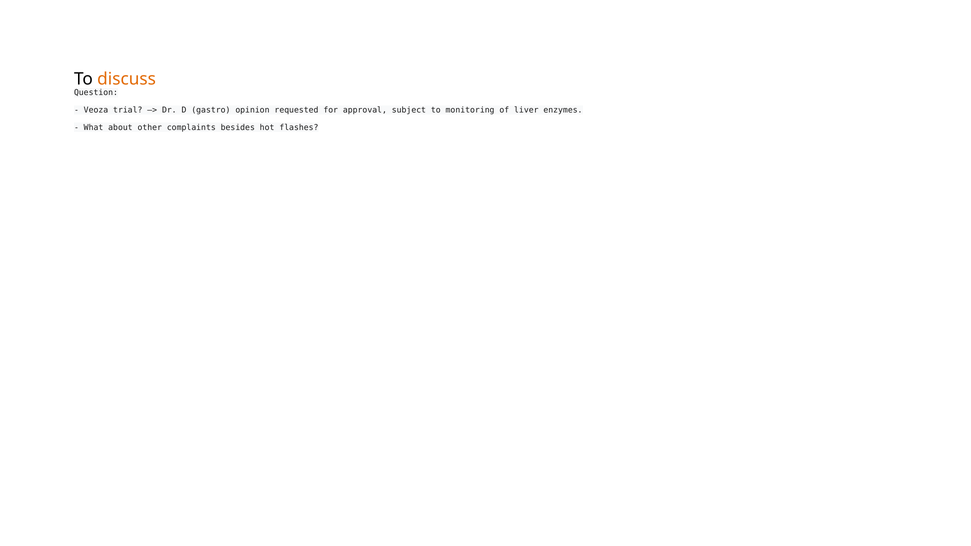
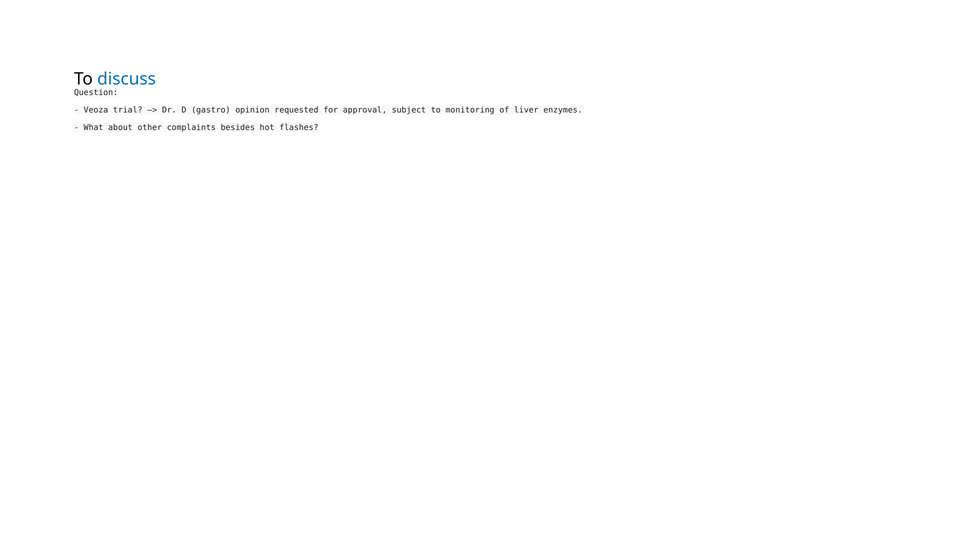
discuss colour: orange -> blue
